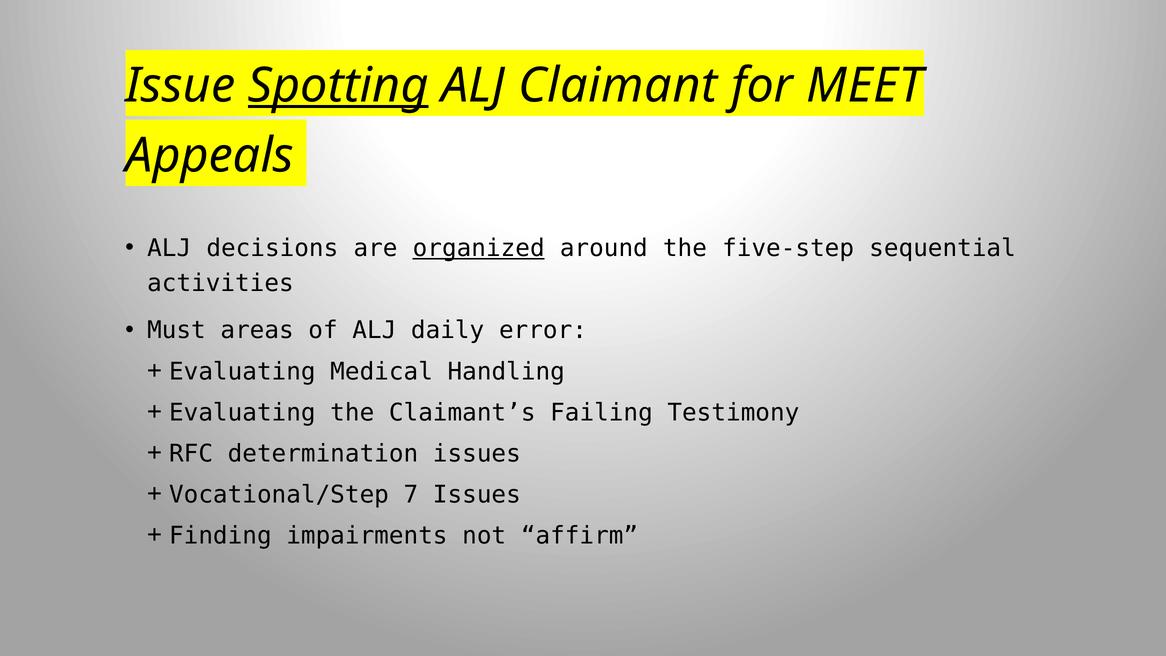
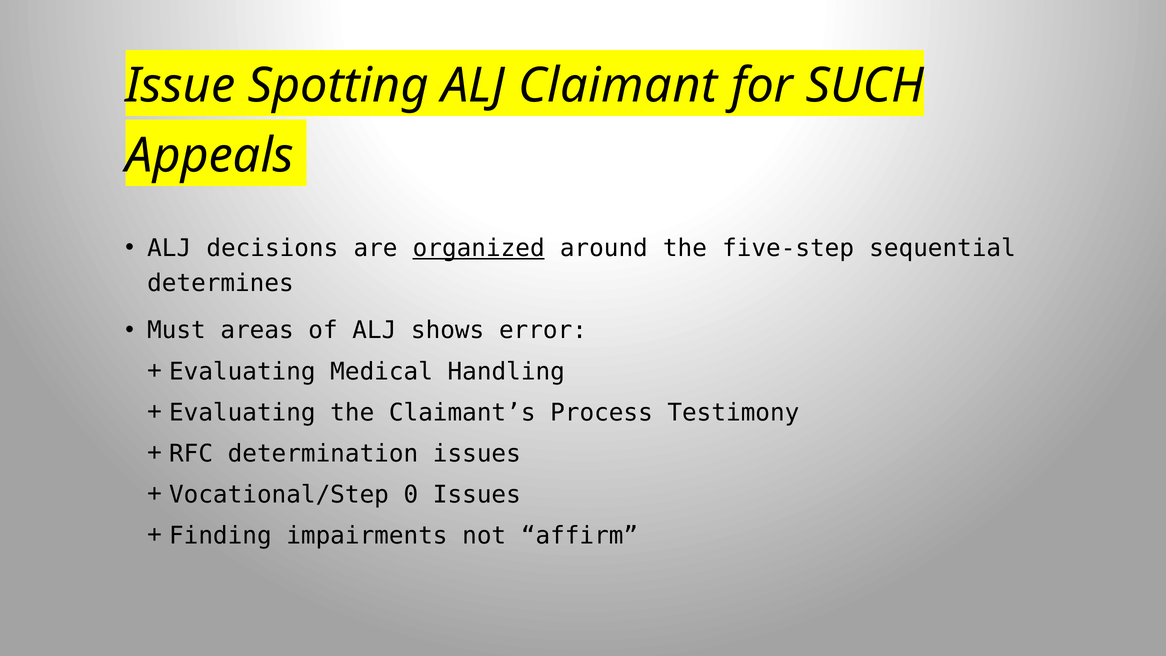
Spotting underline: present -> none
MEET: MEET -> SUCH
activities: activities -> determines
daily: daily -> shows
Failing: Failing -> Process
7: 7 -> 0
